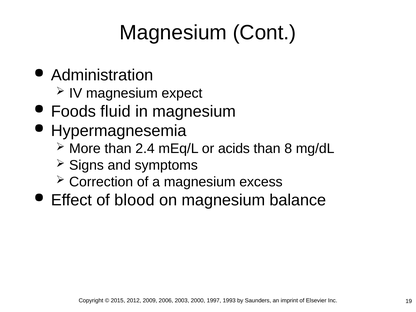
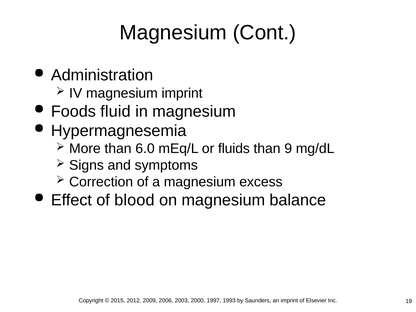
magnesium expect: expect -> imprint
2.4: 2.4 -> 6.0
acids: acids -> fluids
8: 8 -> 9
